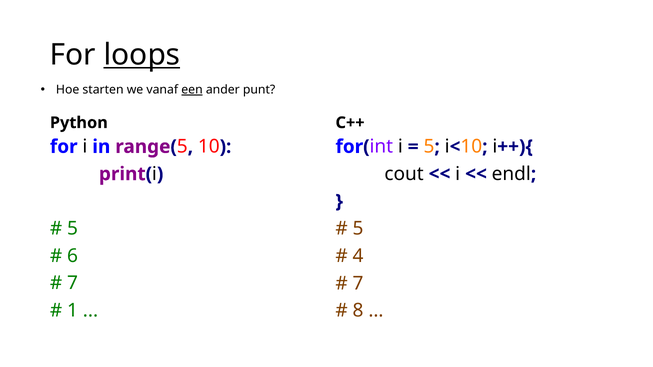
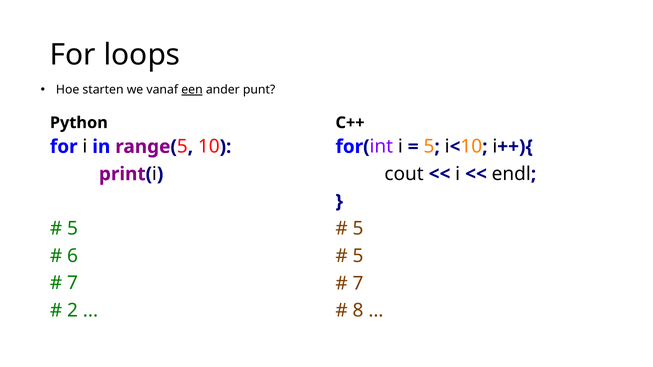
loops underline: present -> none
4 at (358, 256): 4 -> 5
1: 1 -> 2
